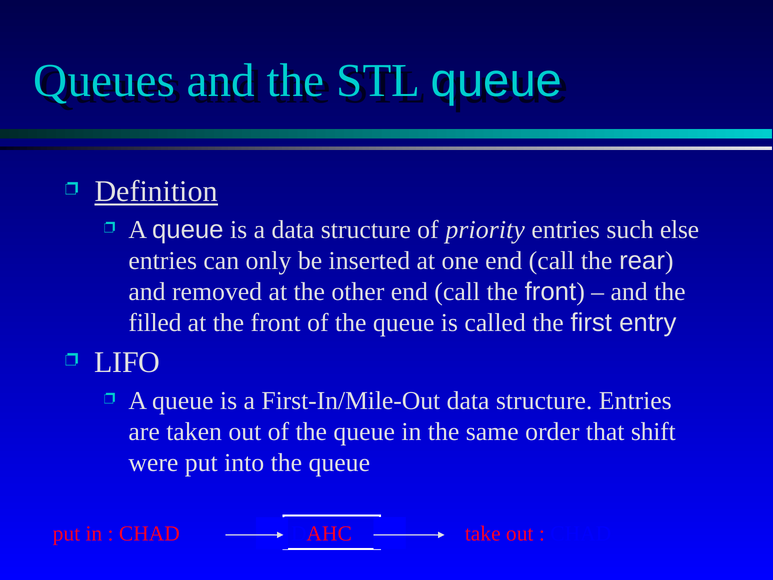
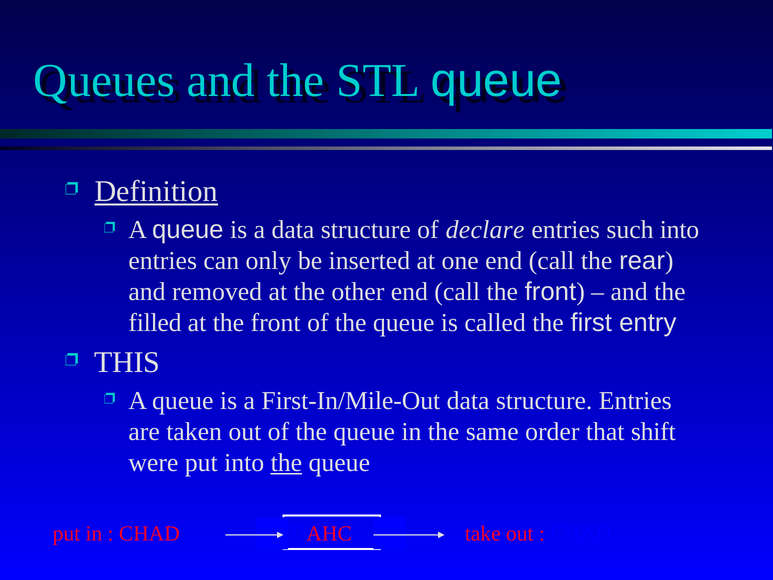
priority: priority -> declare
such else: else -> into
LIFO: LIFO -> THIS
the at (286, 463) underline: none -> present
